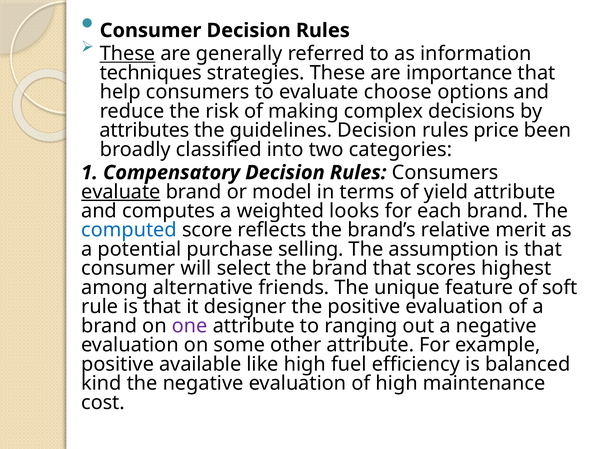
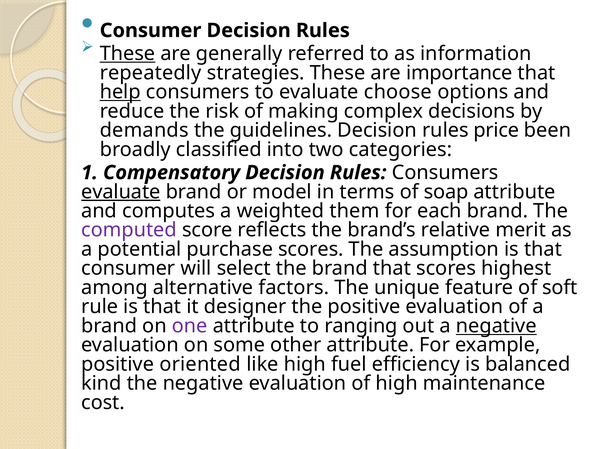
techniques: techniques -> repeatedly
help underline: none -> present
attributes: attributes -> demands
yield: yield -> soap
looks: looks -> them
computed colour: blue -> purple
purchase selling: selling -> scores
friends: friends -> factors
negative at (496, 326) underline: none -> present
available: available -> oriented
